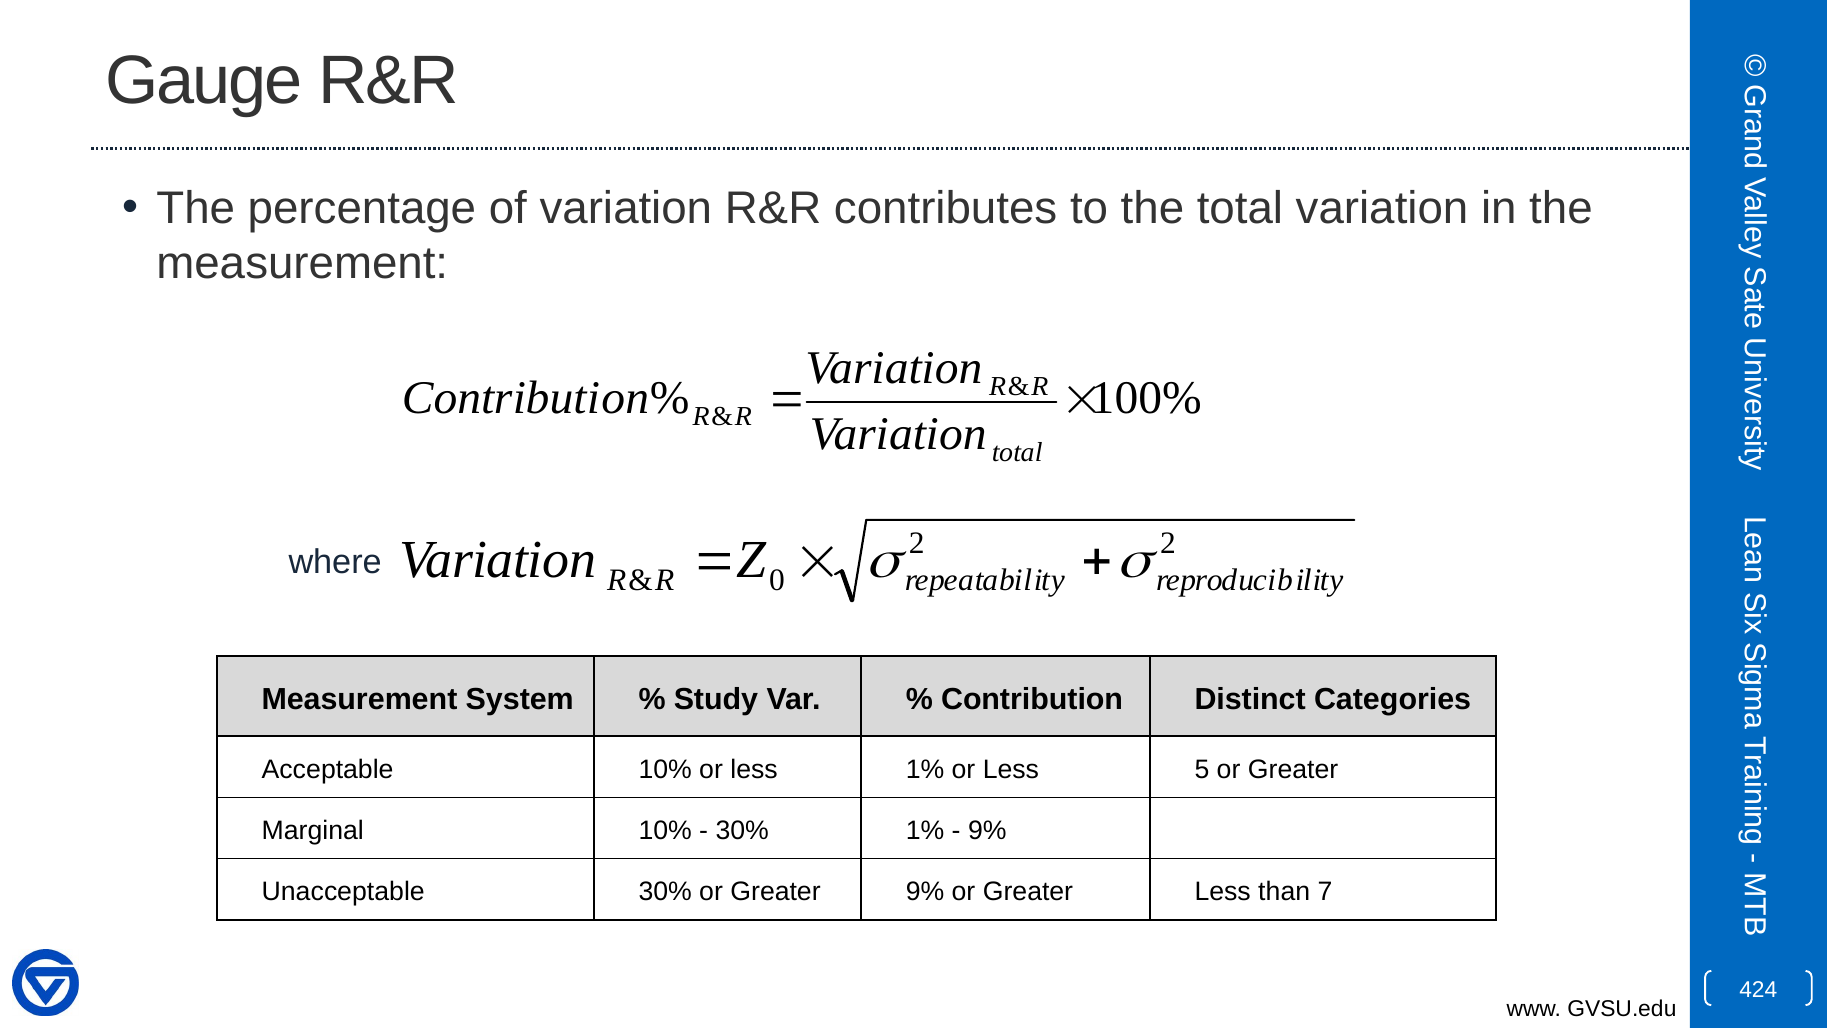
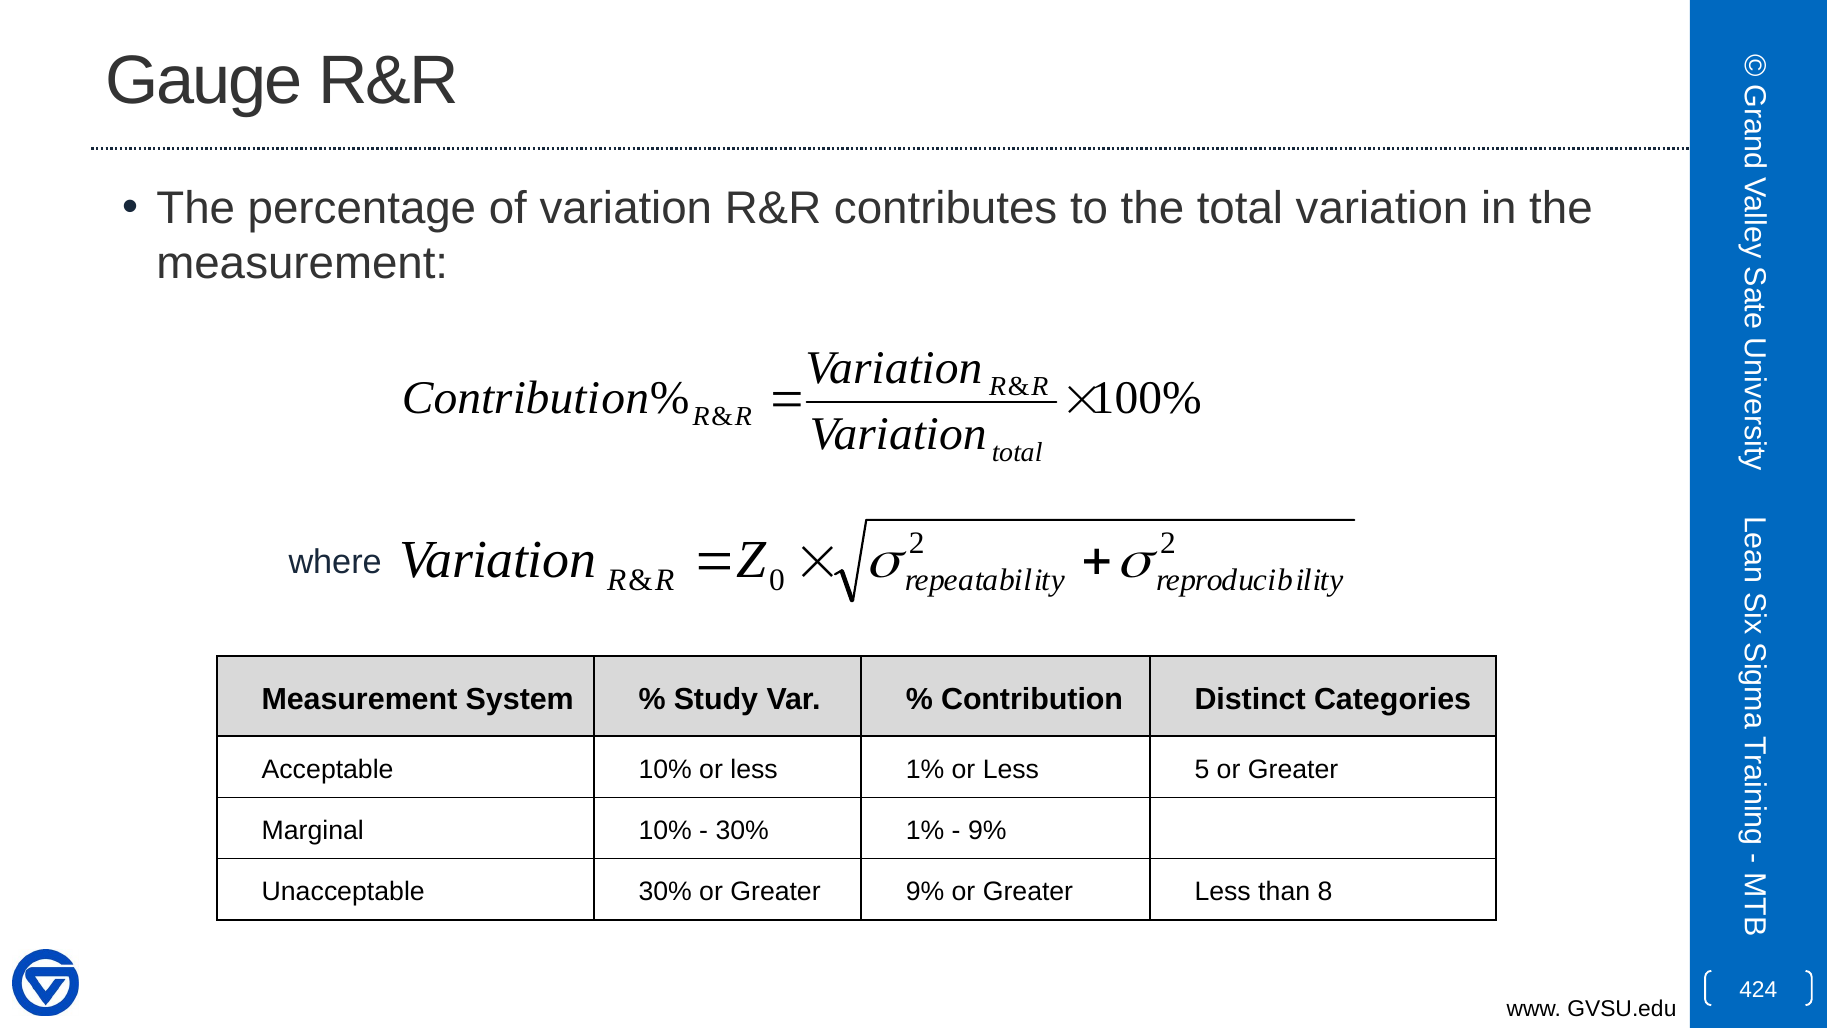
7: 7 -> 8
